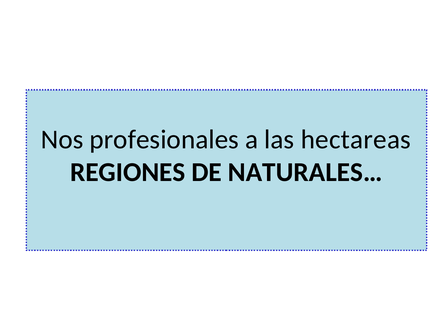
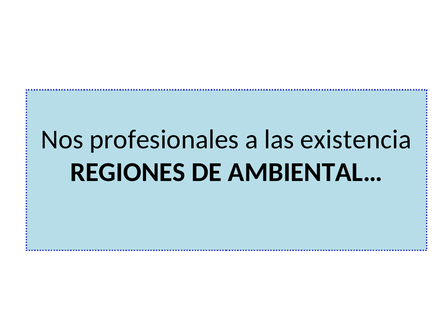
hectareas: hectareas -> existencia
NATURALES…: NATURALES… -> AMBIENTAL…
